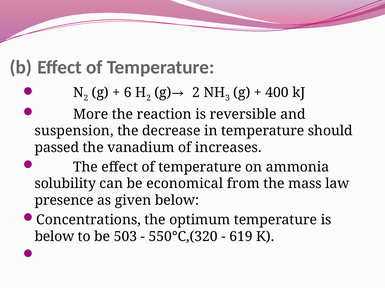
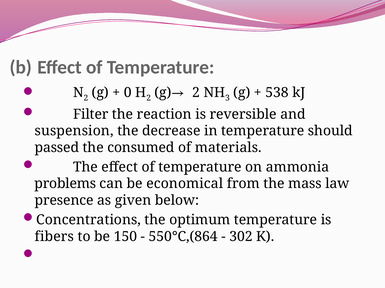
6: 6 -> 0
400: 400 -> 538
More: More -> Filter
vanadium: vanadium -> consumed
increases: increases -> materials
solubility: solubility -> problems
below at (54, 237): below -> fibers
503: 503 -> 150
550°C,(320: 550°C,(320 -> 550°C,(864
619: 619 -> 302
